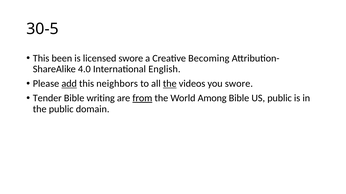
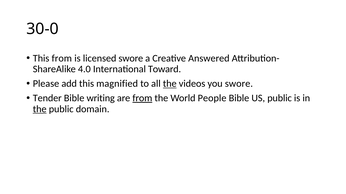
30-5: 30-5 -> 30-0
This been: been -> from
Becoming: Becoming -> Answered
English: English -> Toward
add underline: present -> none
neighbors: neighbors -> magnified
Among: Among -> People
the at (40, 109) underline: none -> present
